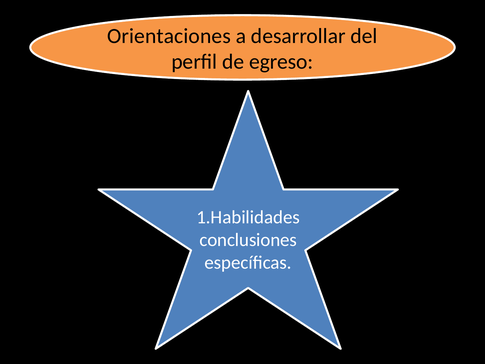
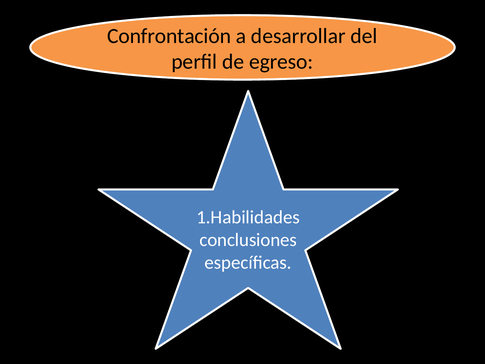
Orientaciones: Orientaciones -> Confrontación
